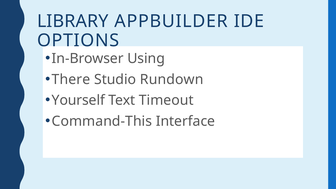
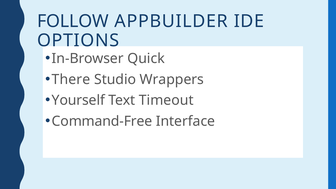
LIBRARY: LIBRARY -> FOLLOW
Using: Using -> Quick
Rundown: Rundown -> Wrappers
Command-This: Command-This -> Command-Free
